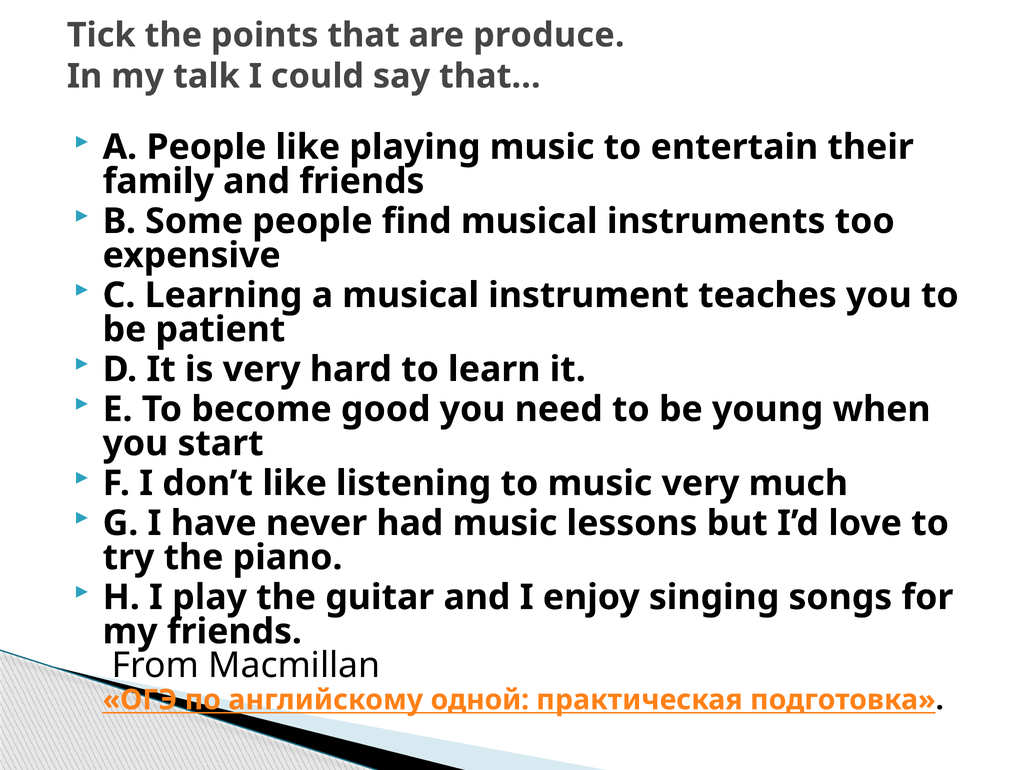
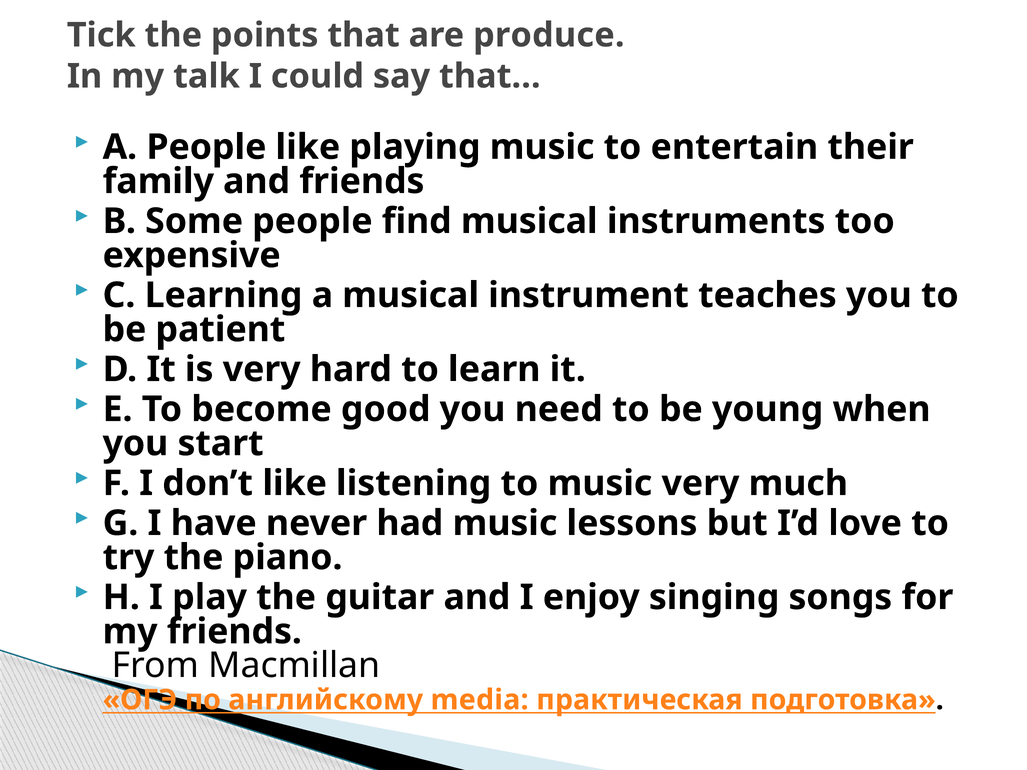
одной: одной -> media
